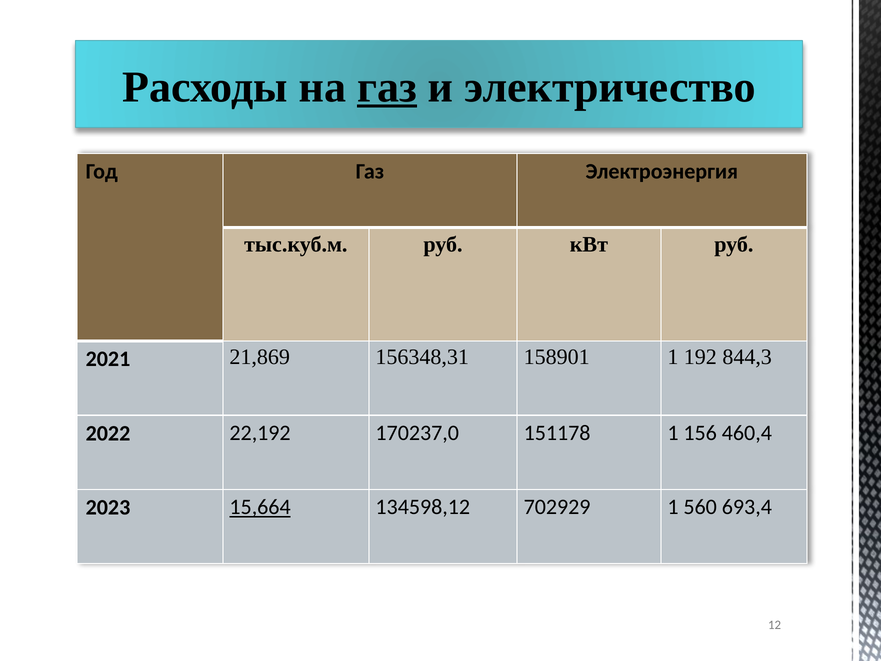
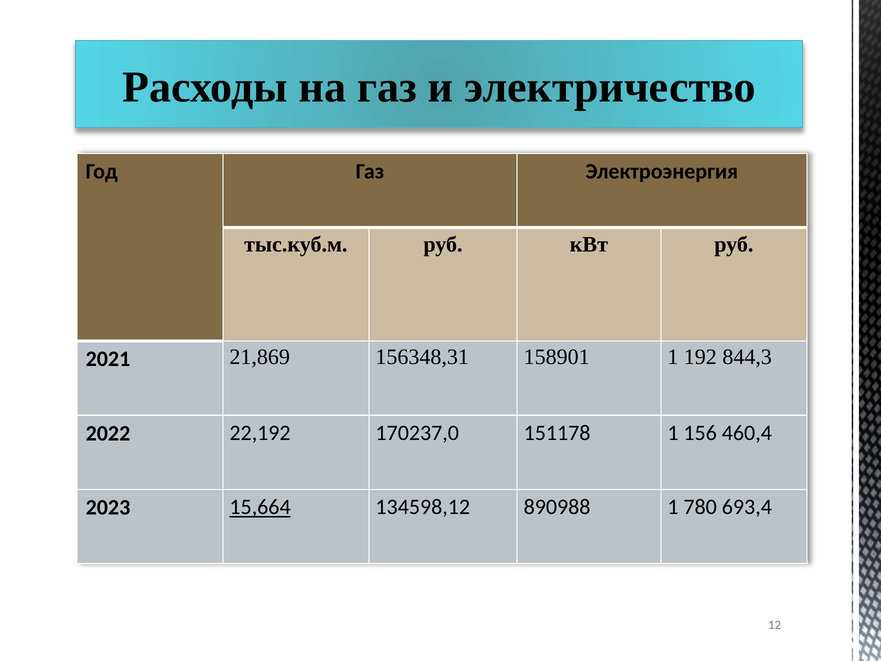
газ at (387, 87) underline: present -> none
702929: 702929 -> 890988
560: 560 -> 780
